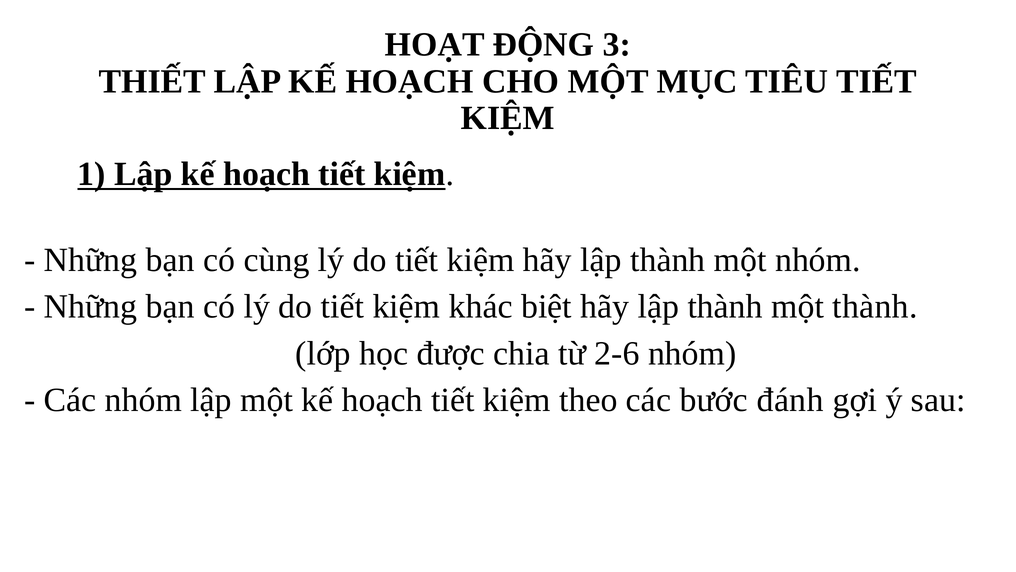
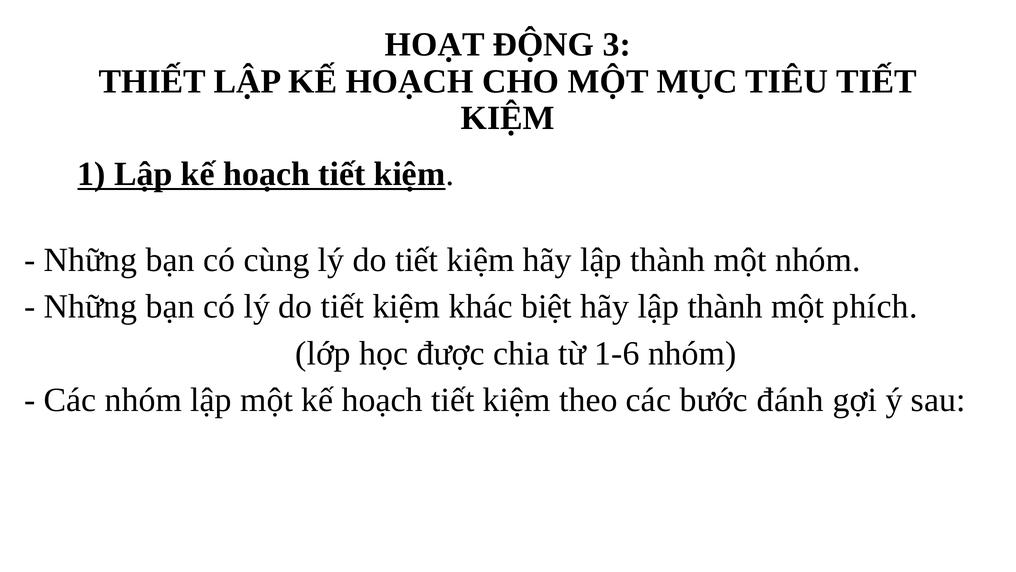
một thành: thành -> phích
2-6: 2-6 -> 1-6
